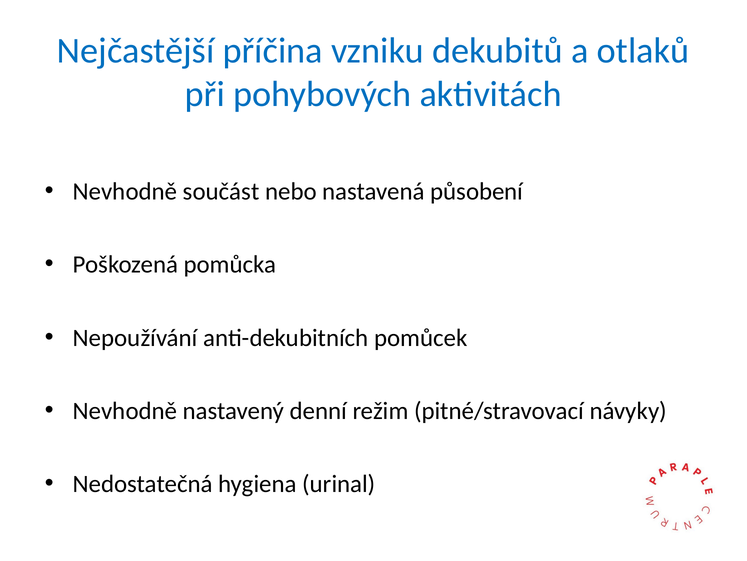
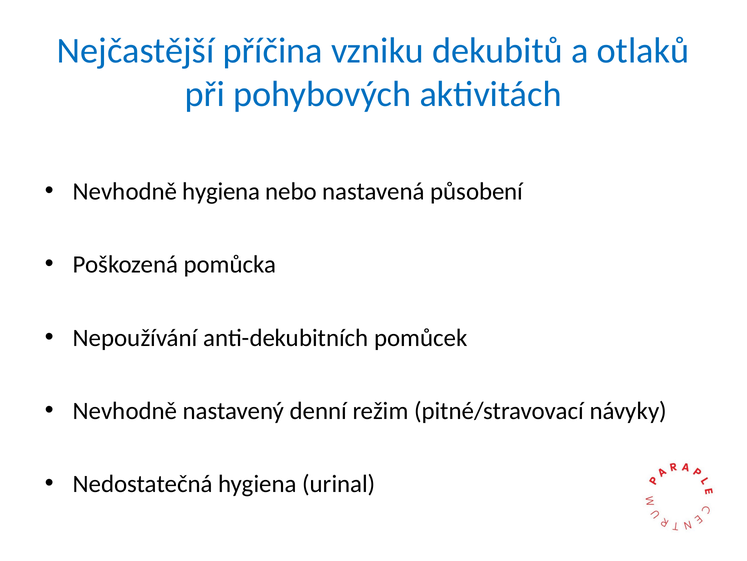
Nevhodně součást: součást -> hygiena
